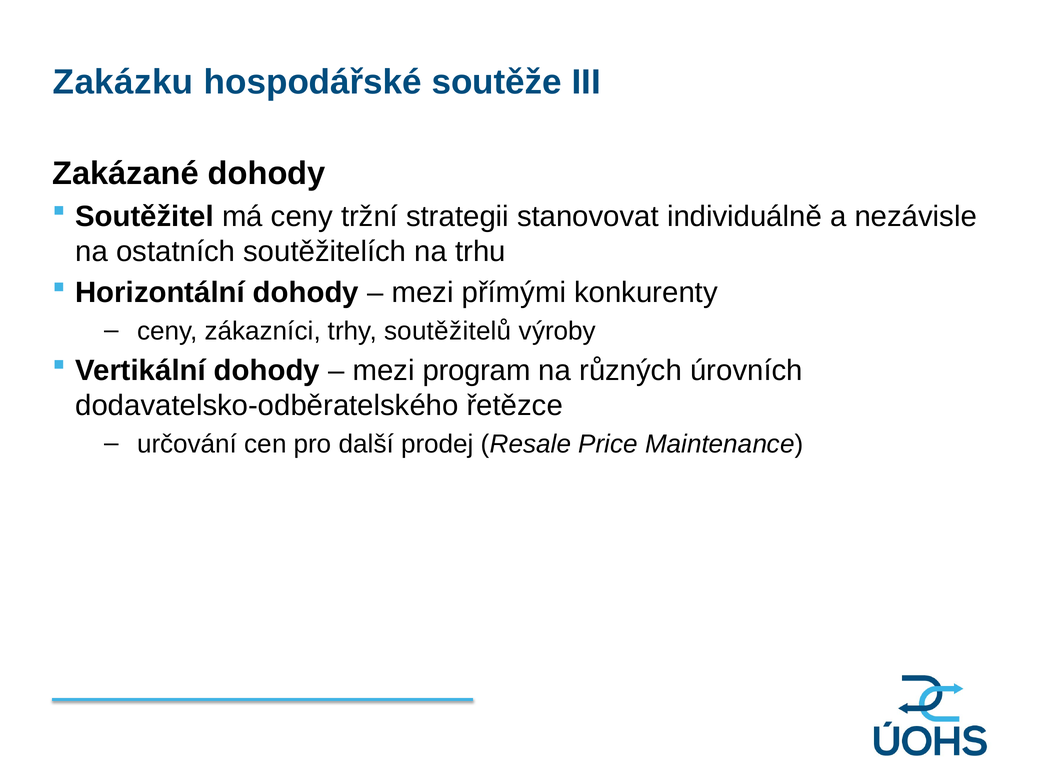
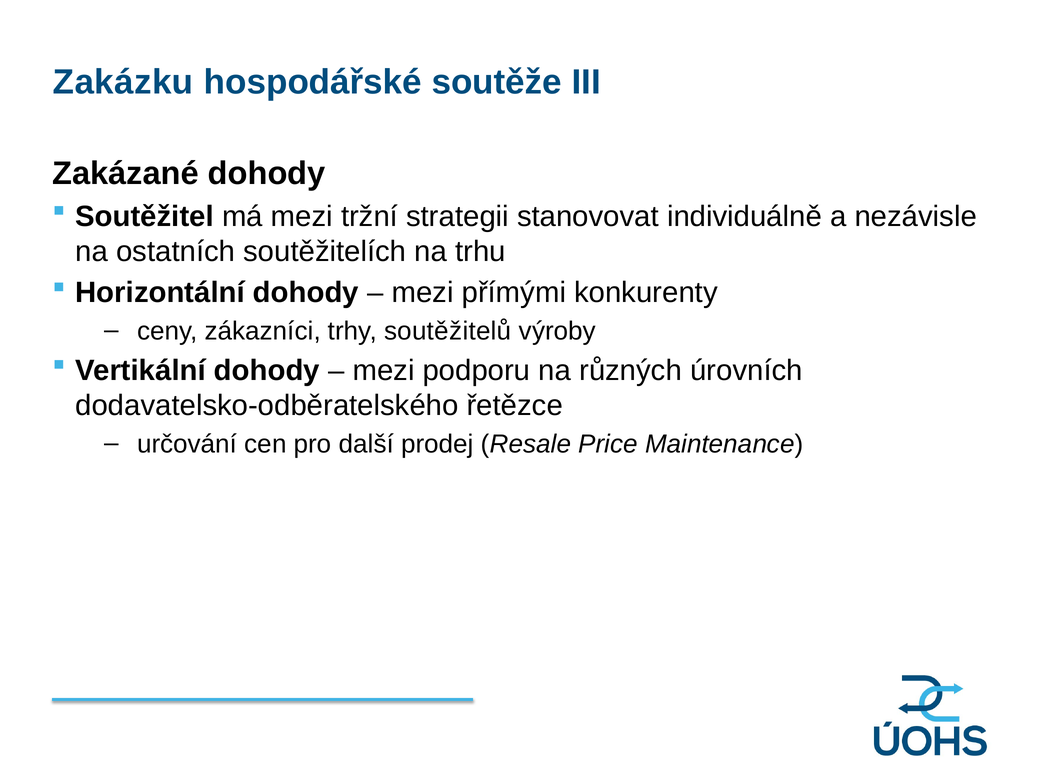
má ceny: ceny -> mezi
program: program -> podporu
